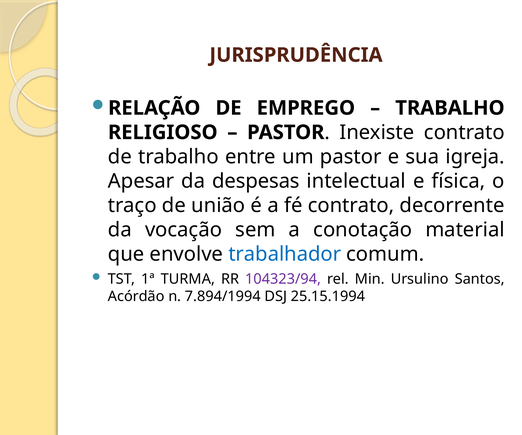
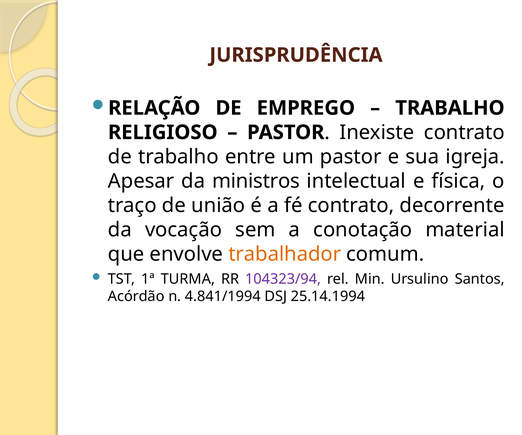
despesas: despesas -> ministros
trabalhador colour: blue -> orange
7.894/1994: 7.894/1994 -> 4.841/1994
25.15.1994: 25.15.1994 -> 25.14.1994
